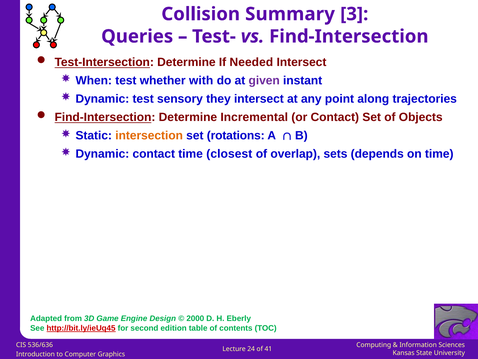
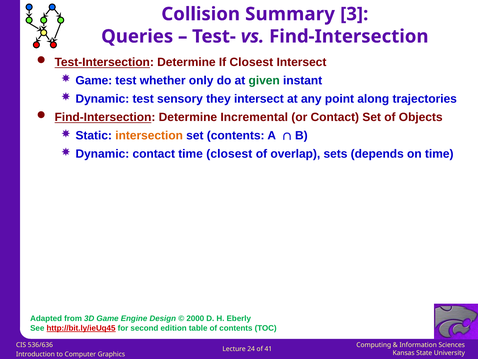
If Needed: Needed -> Closest
When at (94, 81): When -> Game
with: with -> only
given colour: purple -> green
set rotations: rotations -> contents
